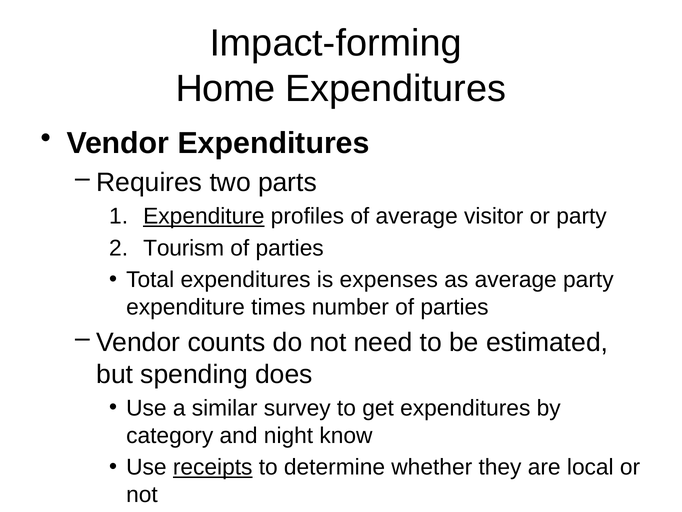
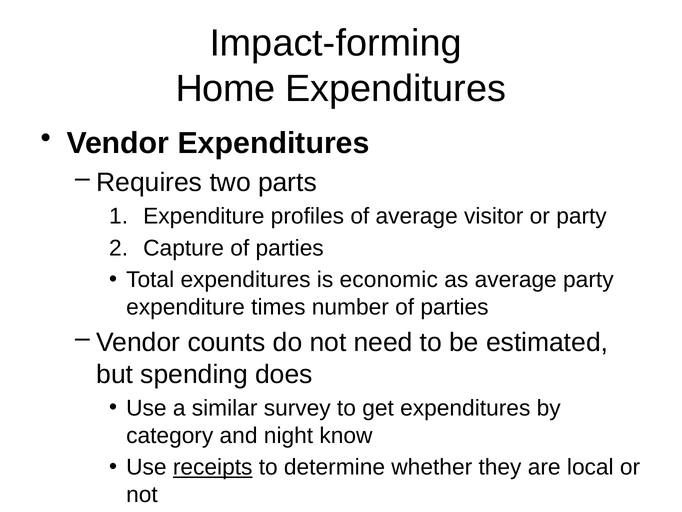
Expenditure at (204, 216) underline: present -> none
Tourism: Tourism -> Capture
expenses: expenses -> economic
